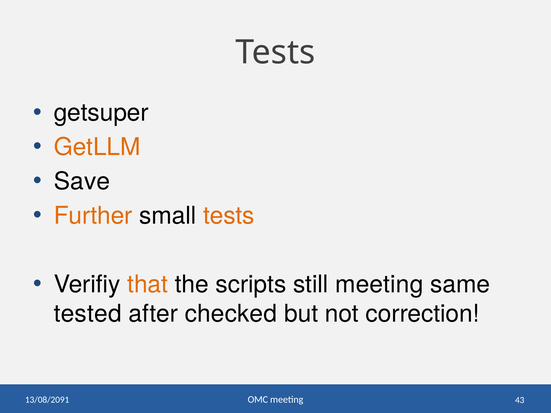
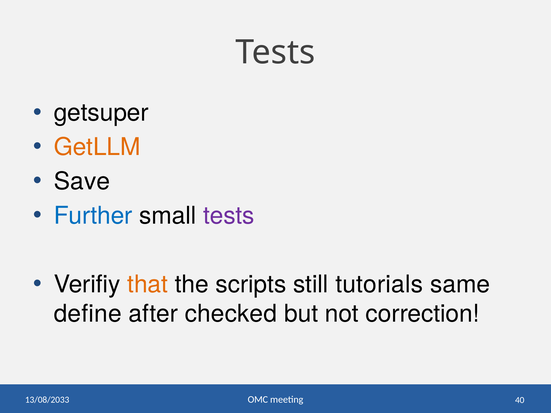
Further colour: orange -> blue
tests at (229, 216) colour: orange -> purple
still meeting: meeting -> tutorials
tested: tested -> define
43: 43 -> 40
13/08/2091: 13/08/2091 -> 13/08/2033
